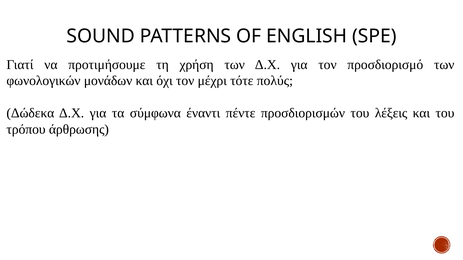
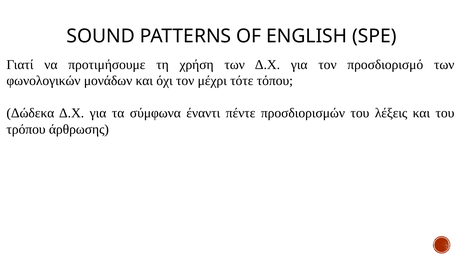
πολύς: πολύς -> τόπου
